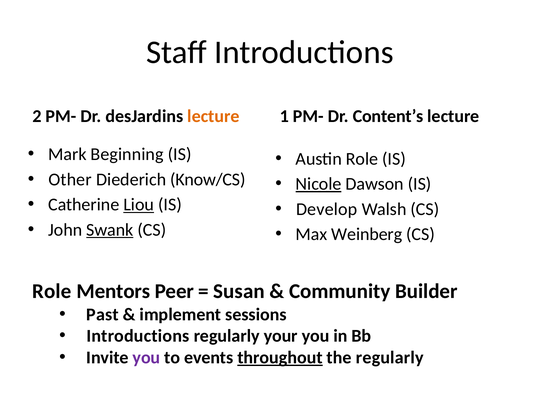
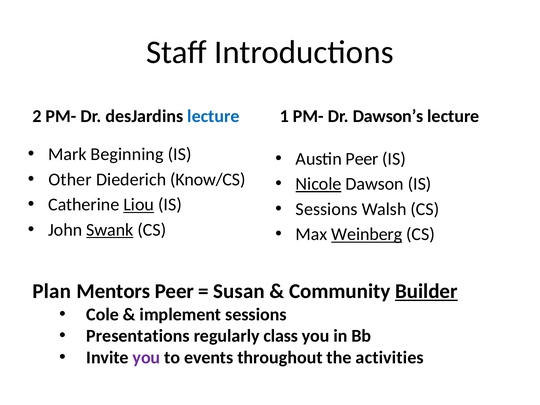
lecture at (213, 116) colour: orange -> blue
Content’s: Content’s -> Dawson’s
Austin Role: Role -> Peer
Develop at (327, 209): Develop -> Sessions
Weinberg underline: none -> present
Role at (52, 291): Role -> Plan
Builder underline: none -> present
Past: Past -> Cole
Introductions at (138, 336): Introductions -> Presentations
your: your -> class
throughout underline: present -> none
the regularly: regularly -> activities
